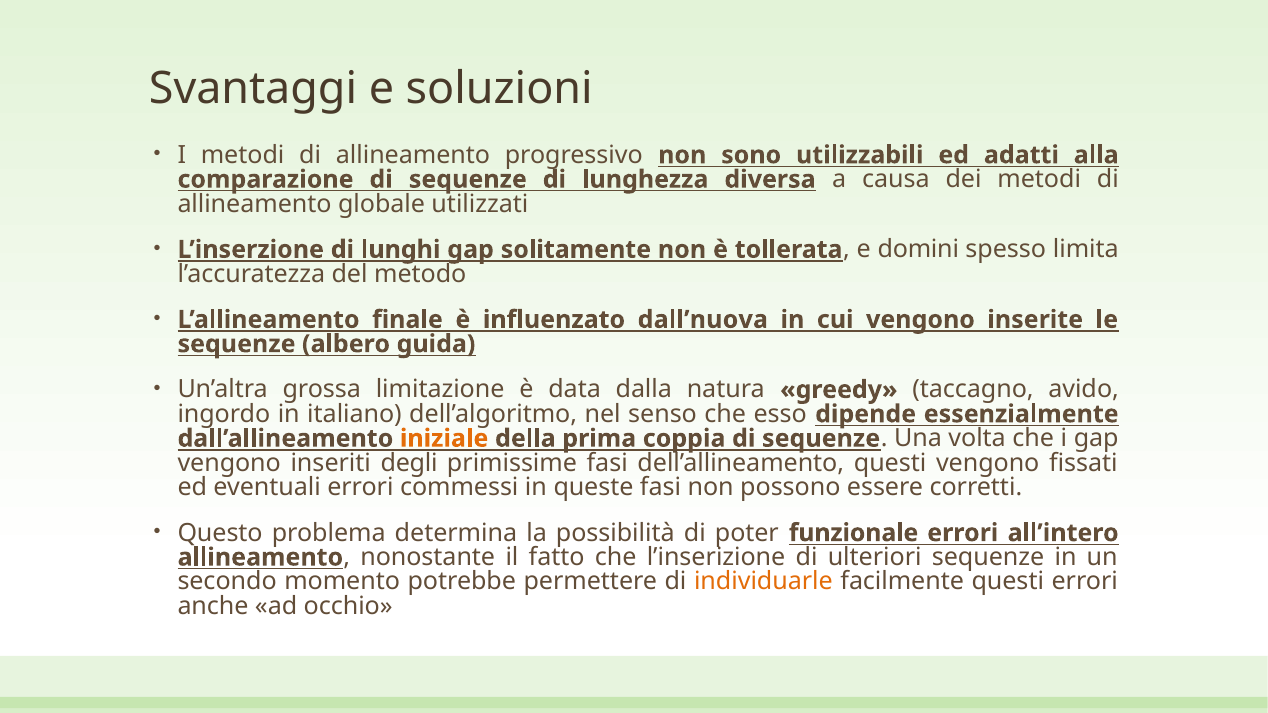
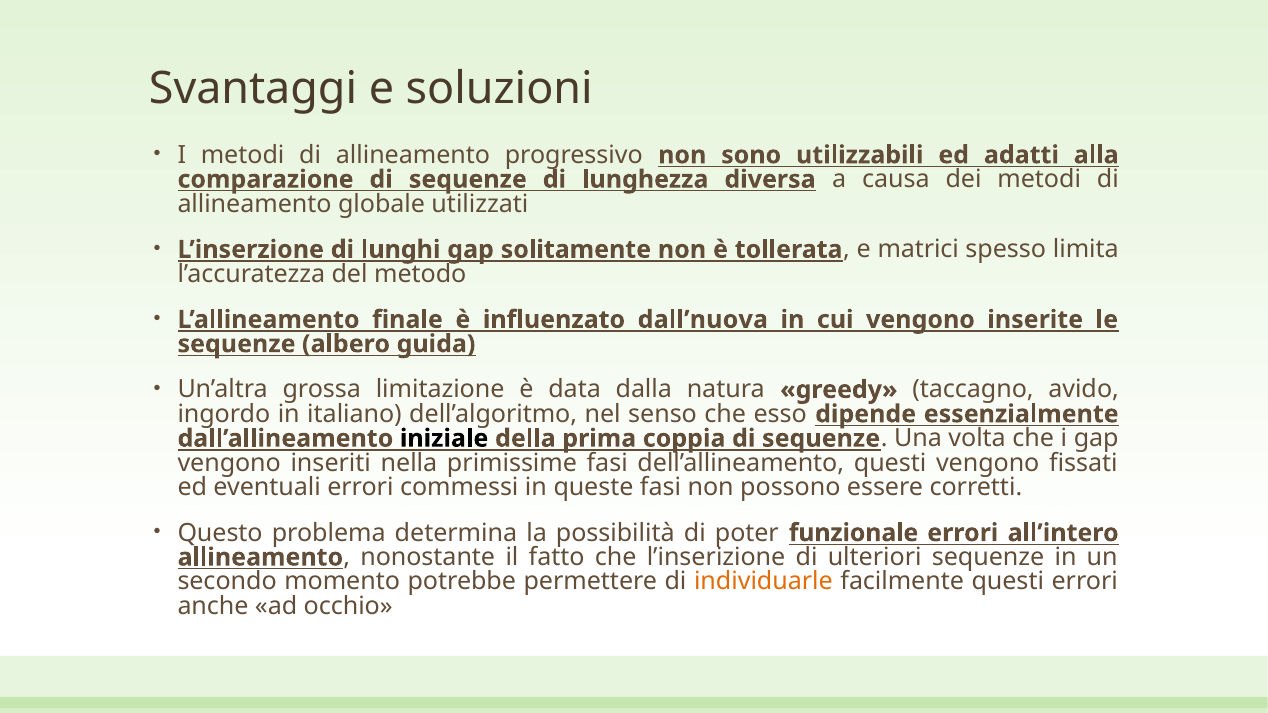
domini: domini -> matrici
iniziale colour: orange -> black
degli: degli -> nella
